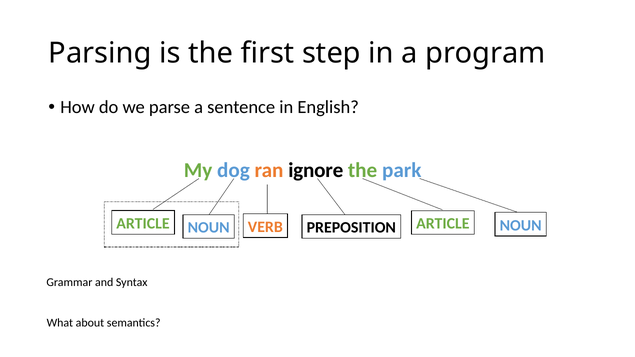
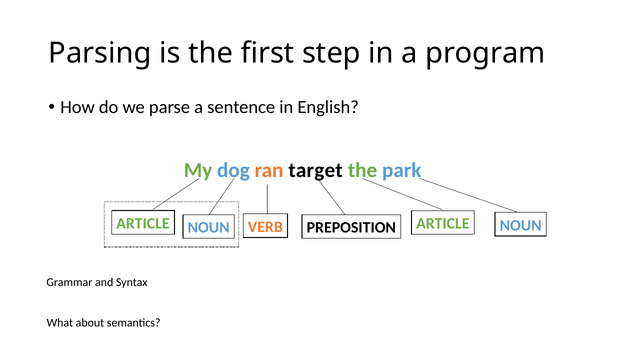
ignore: ignore -> target
